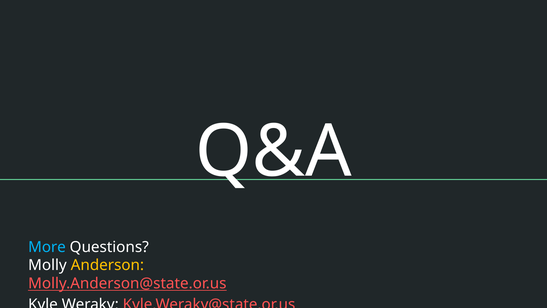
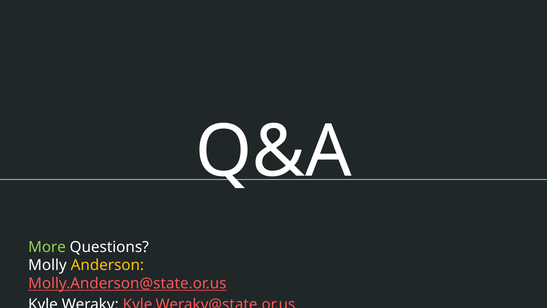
More colour: light blue -> light green
